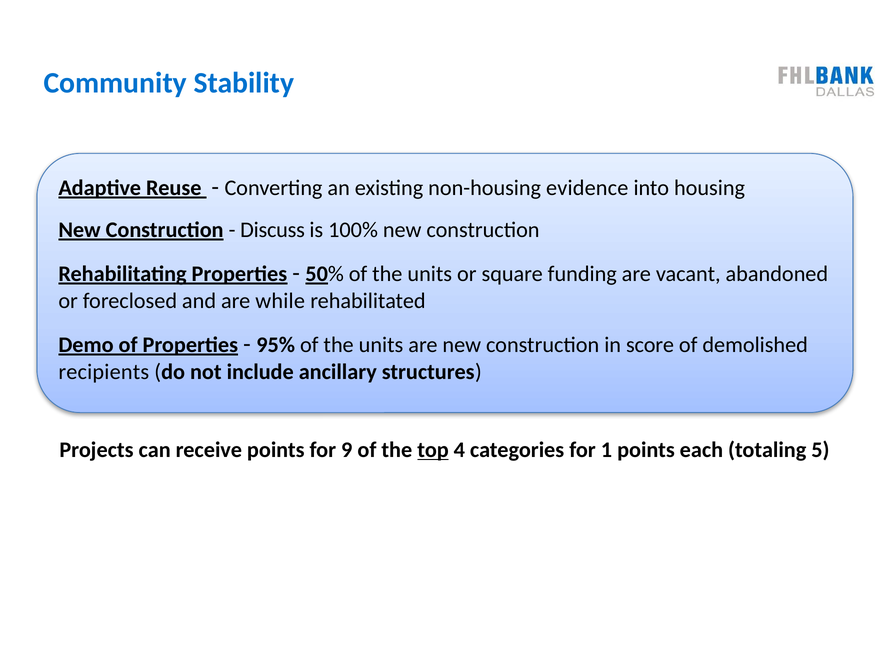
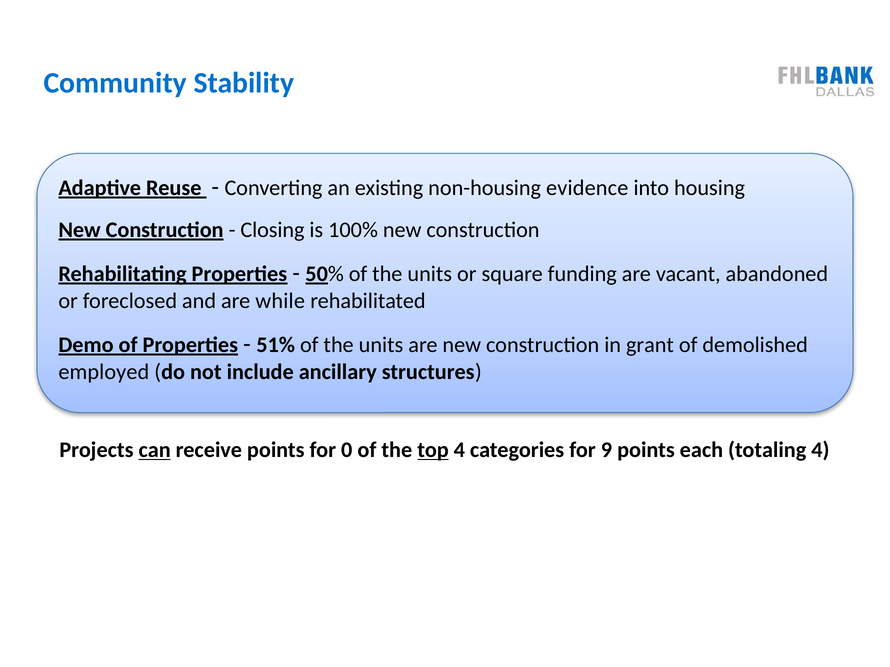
Discuss: Discuss -> Closing
95%: 95% -> 51%
score: score -> grant
recipients: recipients -> employed
can underline: none -> present
9: 9 -> 0
1: 1 -> 9
totaling 5: 5 -> 4
